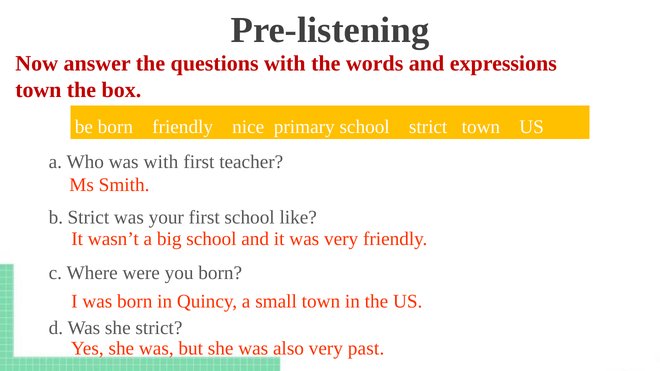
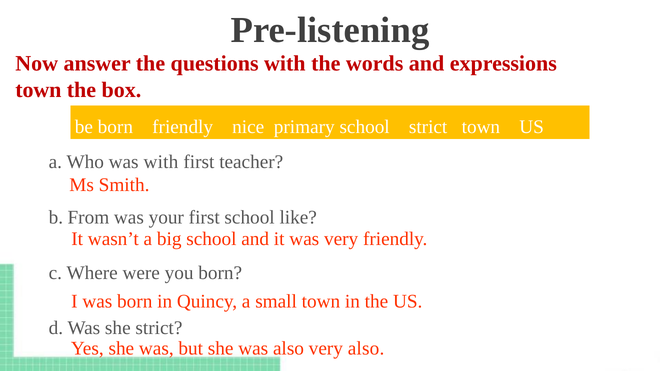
b Strict: Strict -> From
very past: past -> also
